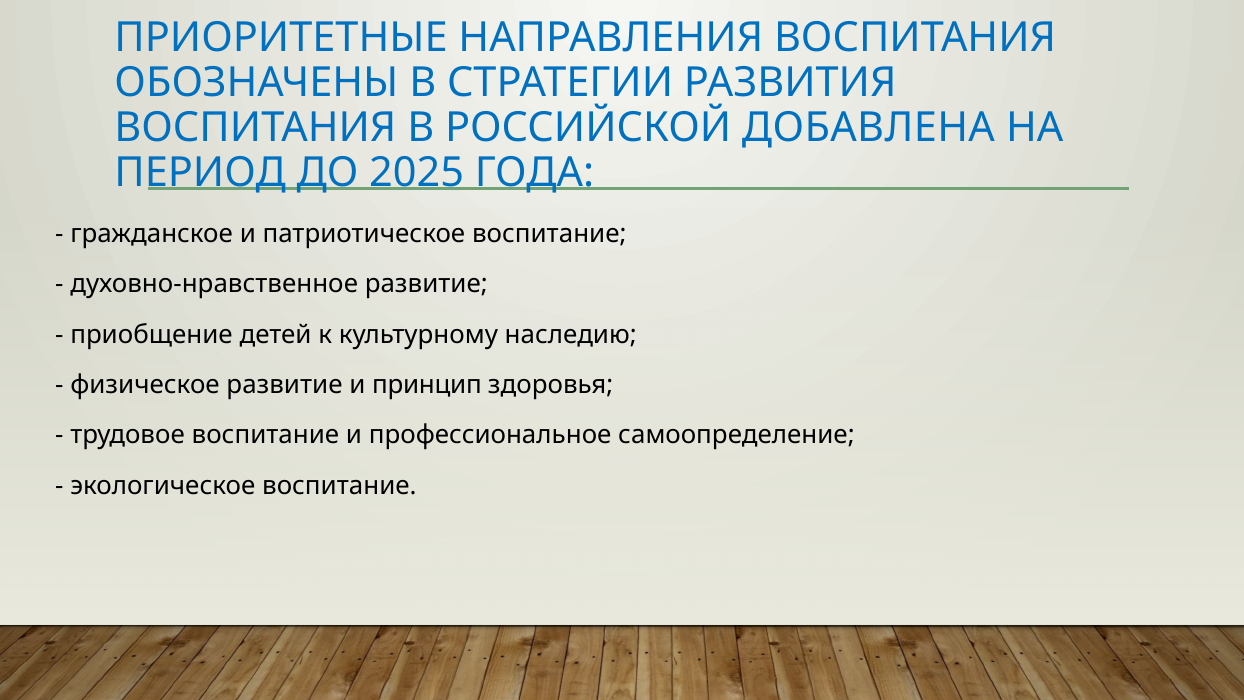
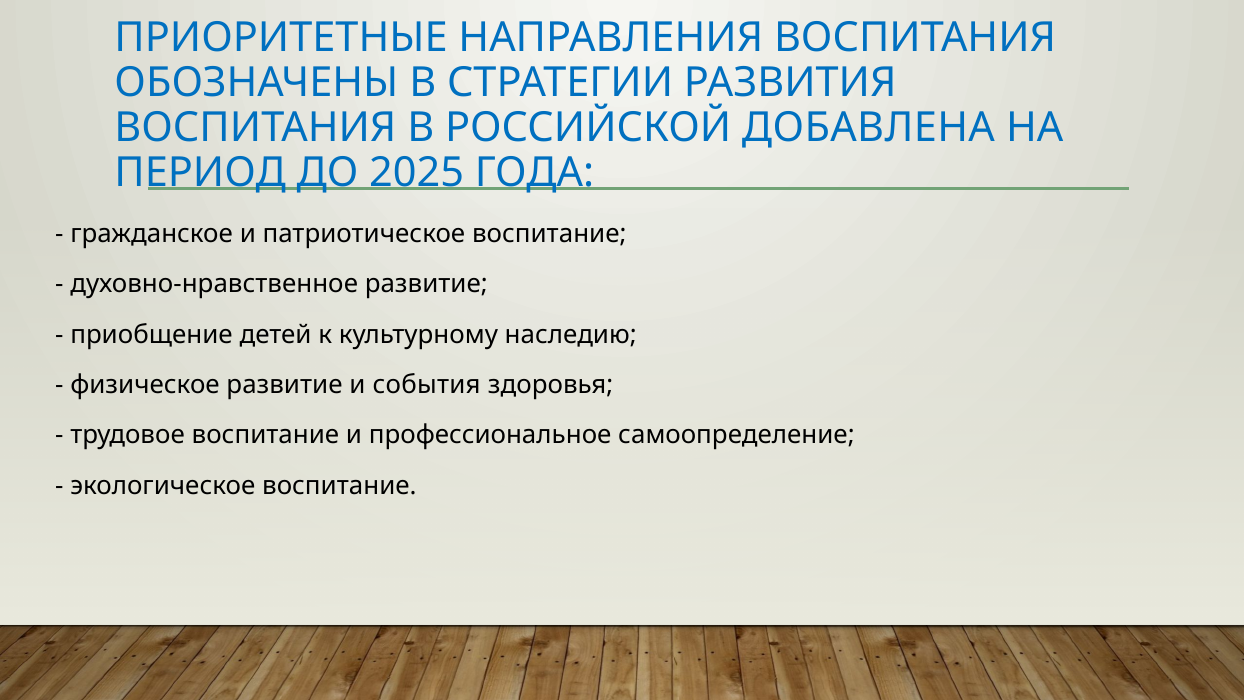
принцип: принцип -> события
